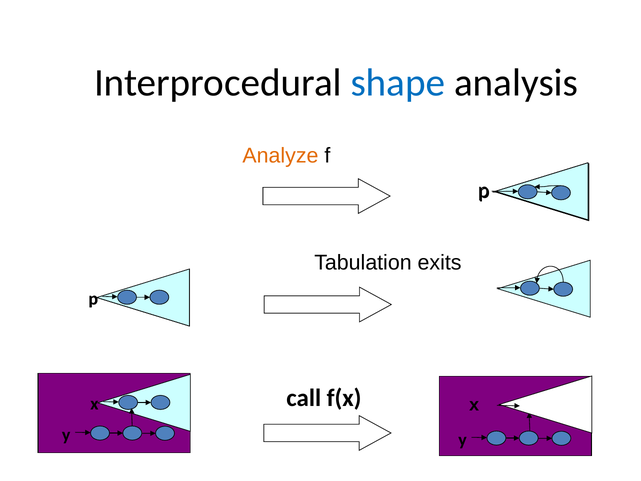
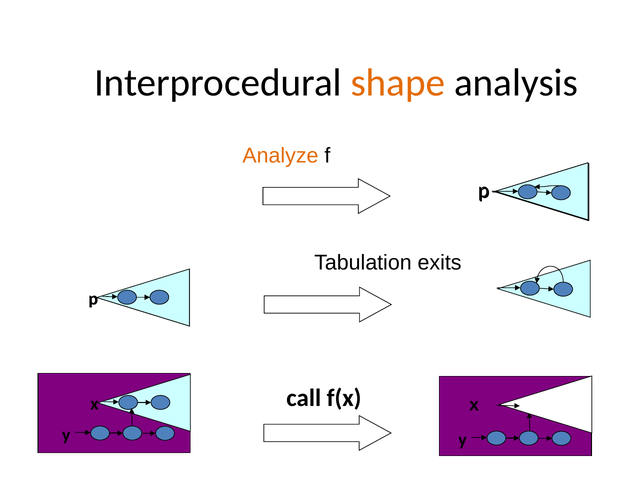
shape colour: blue -> orange
